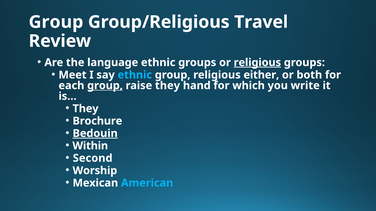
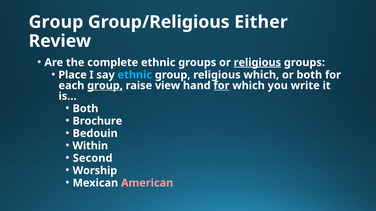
Travel: Travel -> Either
language: language -> complete
Meet: Meet -> Place
religious either: either -> which
raise they: they -> view
for at (221, 86) underline: none -> present
They at (86, 109): They -> Both
Bedouin underline: present -> none
American colour: light blue -> pink
